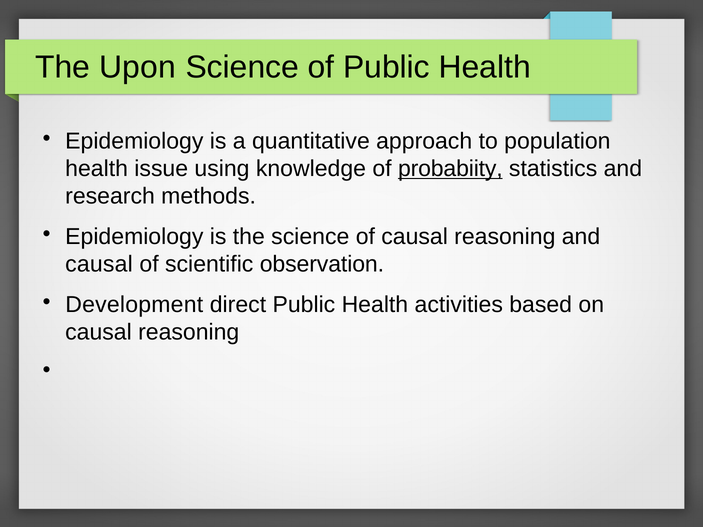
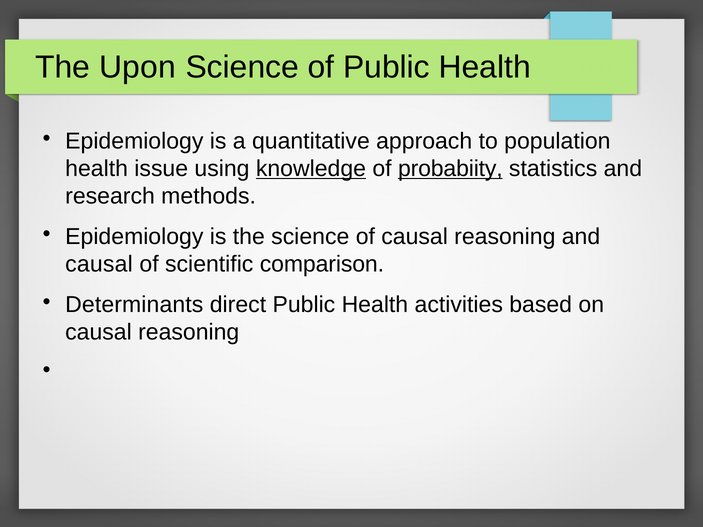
knowledge underline: none -> present
observation: observation -> comparison
Development: Development -> Determinants
